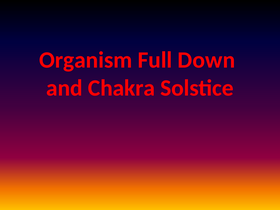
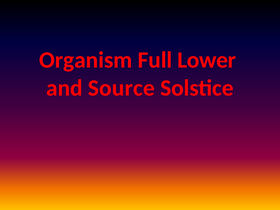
Down: Down -> Lower
Chakra: Chakra -> Source
